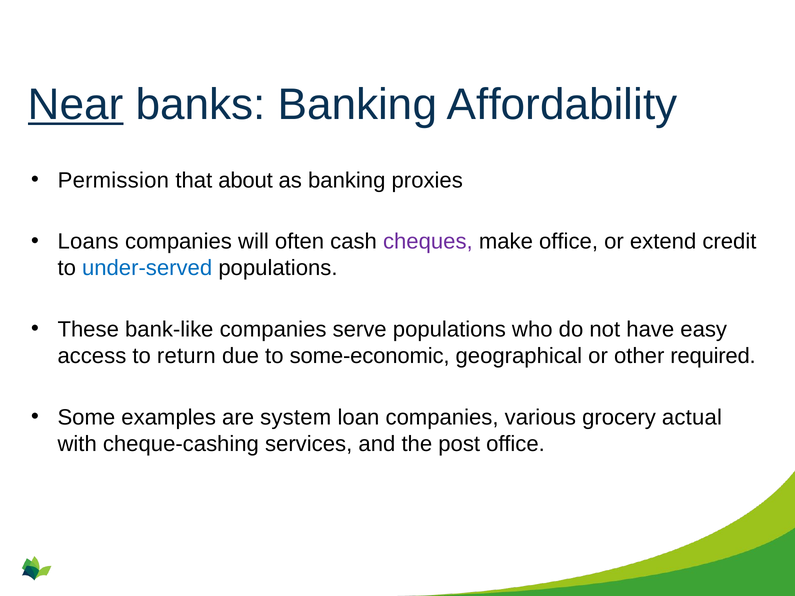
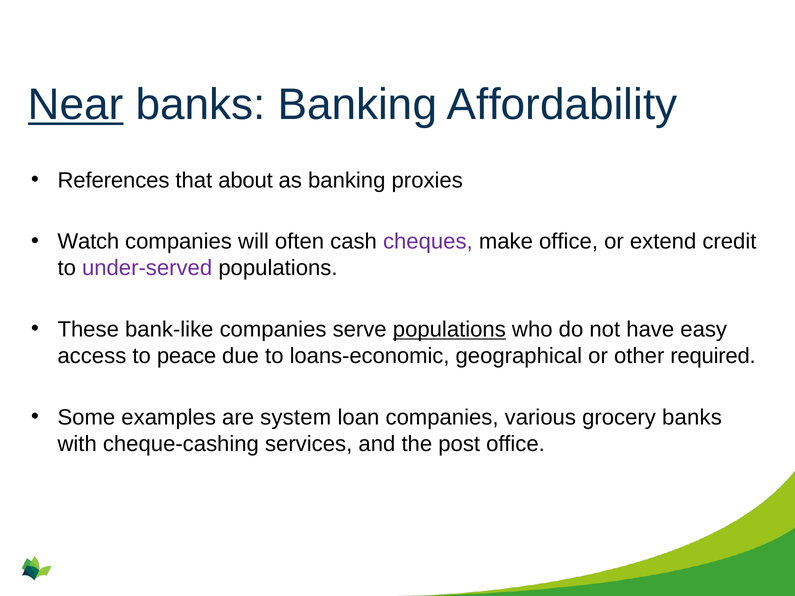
Permission: Permission -> References
Loans: Loans -> Watch
under-served colour: blue -> purple
populations at (449, 330) underline: none -> present
return: return -> peace
some-economic: some-economic -> loans-economic
grocery actual: actual -> banks
